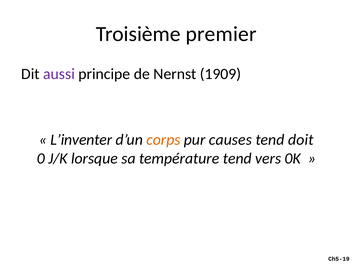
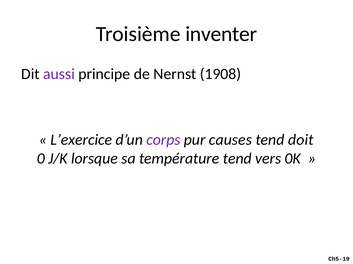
premier: premier -> inventer
1909: 1909 -> 1908
L’inventer: L’inventer -> L’exercice
corps colour: orange -> purple
